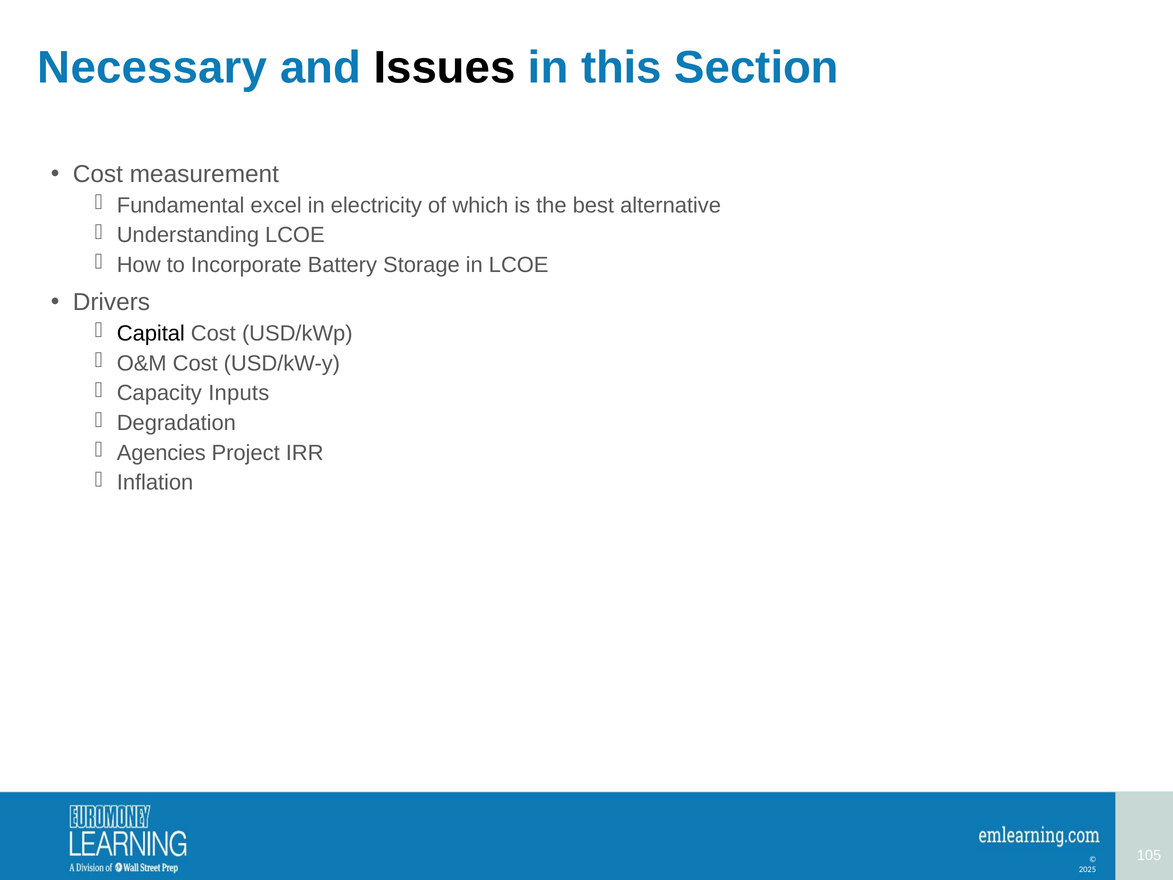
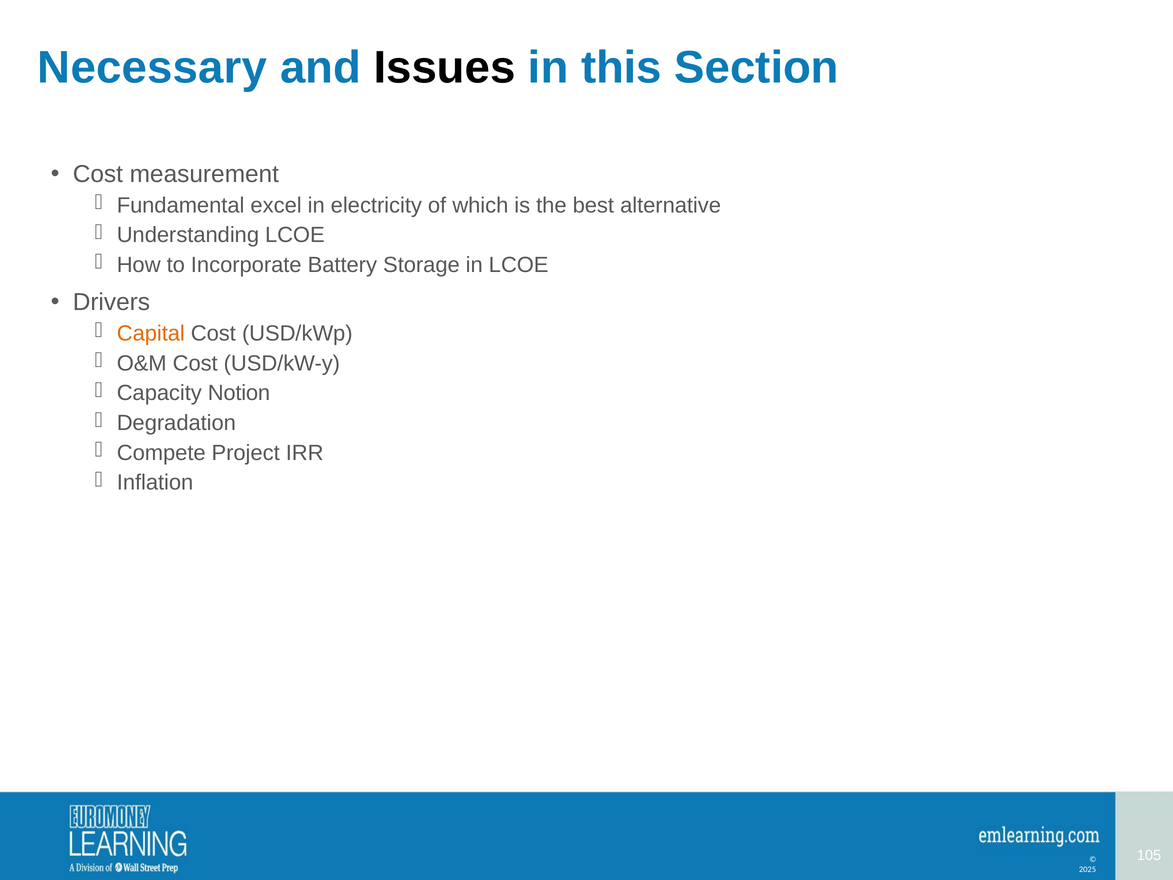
Capital colour: black -> orange
Inputs: Inputs -> Notion
Agencies: Agencies -> Compete
